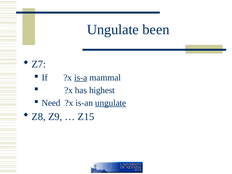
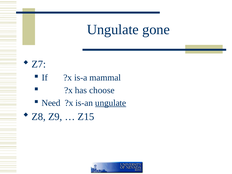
been: been -> gone
is-a underline: present -> none
highest: highest -> choose
